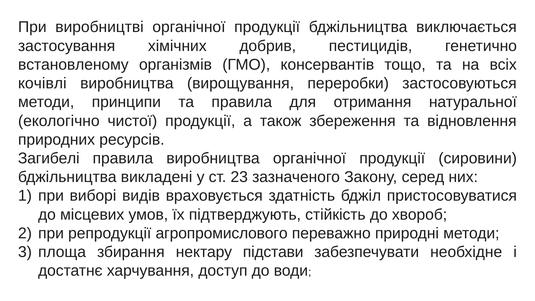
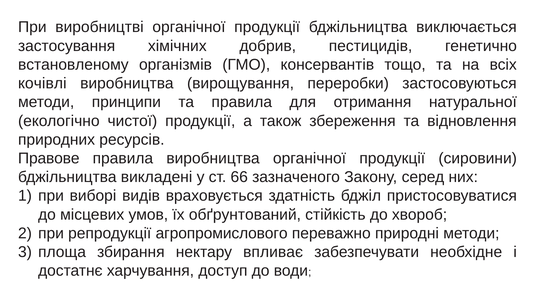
Загибелі: Загибелі -> Правове
23: 23 -> 66
підтверджують: підтверджують -> обґрунтований
підстави: підстави -> впливає
